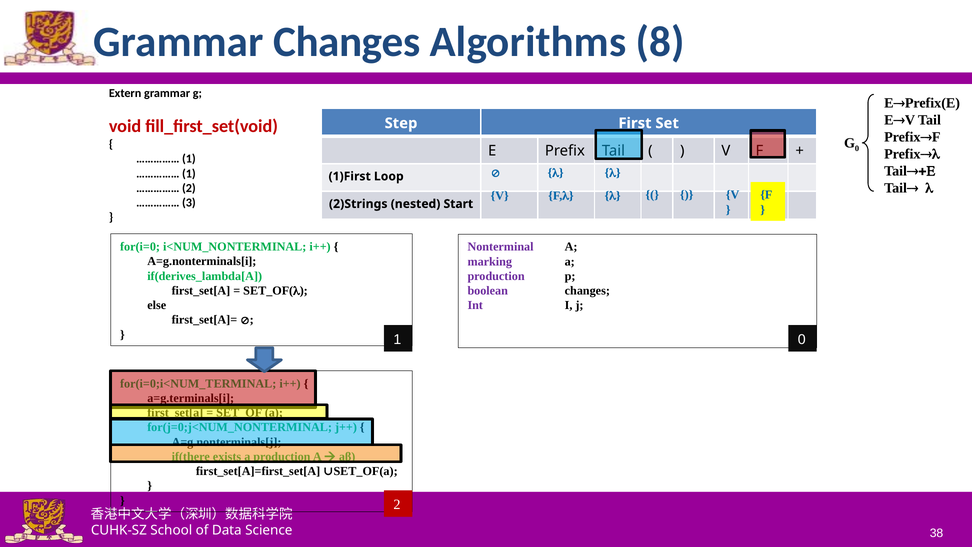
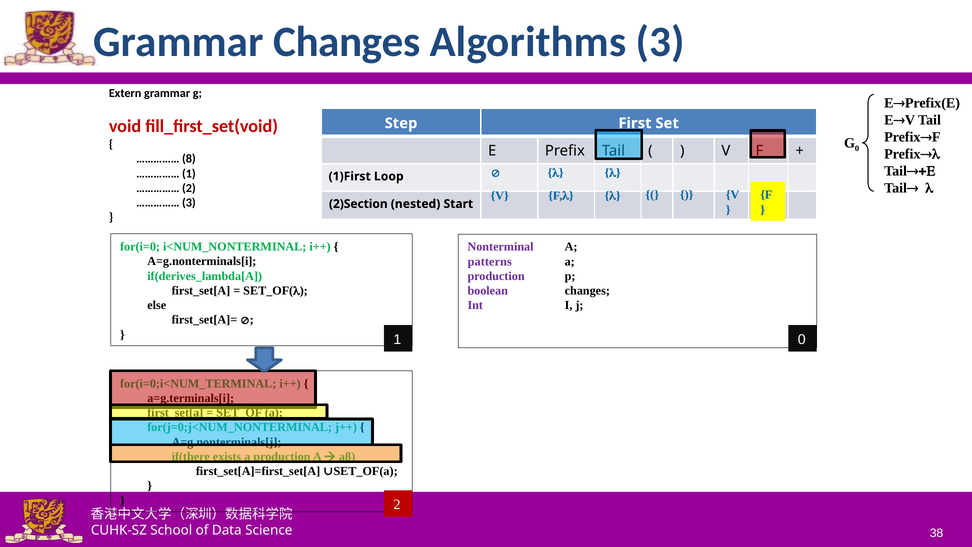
Algorithms 8: 8 -> 3
1 at (189, 159): 1 -> 8
2)Strings: 2)Strings -> 2)Section
marking: marking -> patterns
